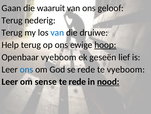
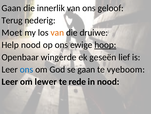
waaruit: waaruit -> innerlik
Terug at (12, 32): Terug -> Moet
van at (57, 32) colour: blue -> orange
Help terug: terug -> nood
Openbaar vyeboom: vyeboom -> wingerde
se rede: rede -> gaan
sense: sense -> lewer
nood at (108, 81) underline: present -> none
